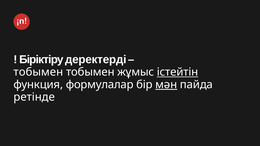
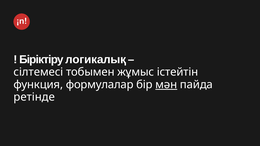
деректерді: деректерді -> логикалық
тобымен at (38, 72): тобымен -> сілтемесі
істейтін underline: present -> none
